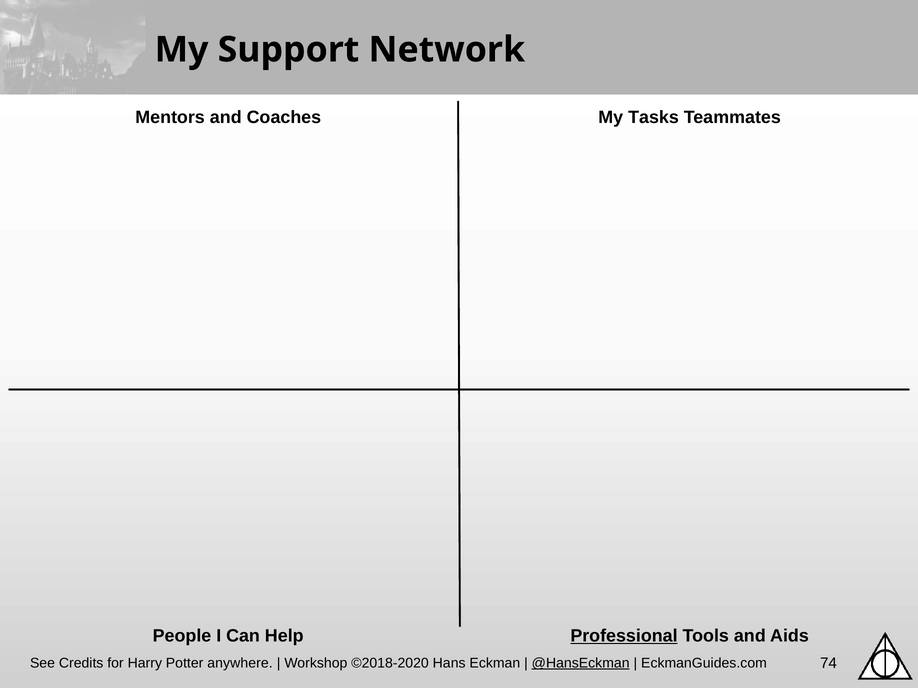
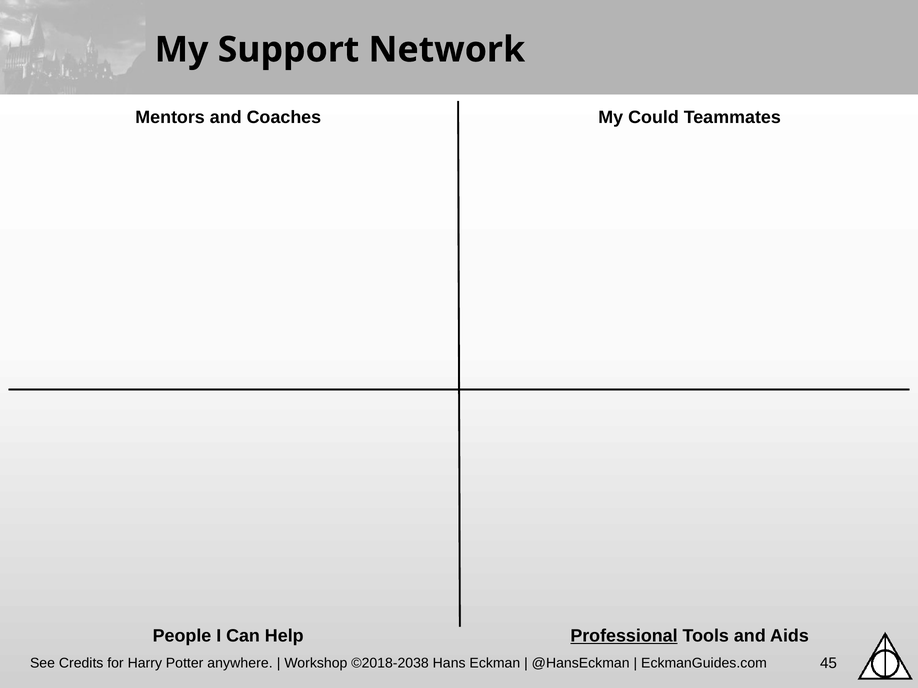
Tasks: Tasks -> Could
©2018-2020: ©2018-2020 -> ©2018-2038
@HansEckman underline: present -> none
74: 74 -> 45
